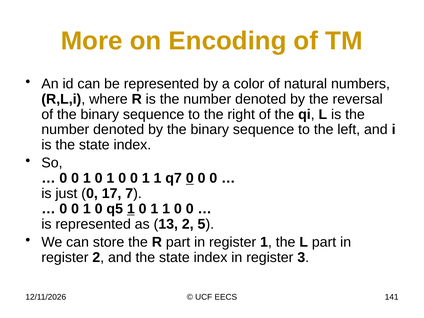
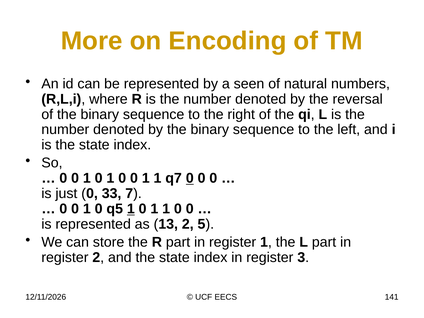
color: color -> seen
17: 17 -> 33
